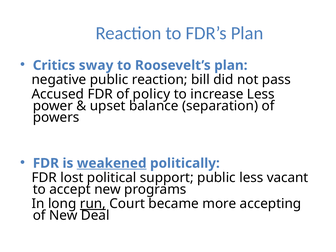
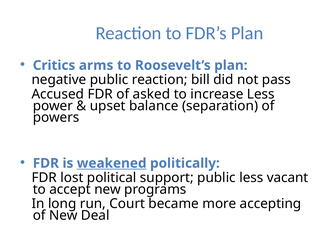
sway: sway -> arms
policy: policy -> asked
run underline: present -> none
